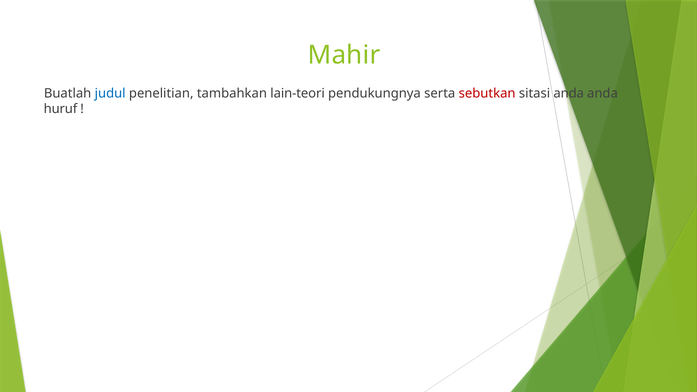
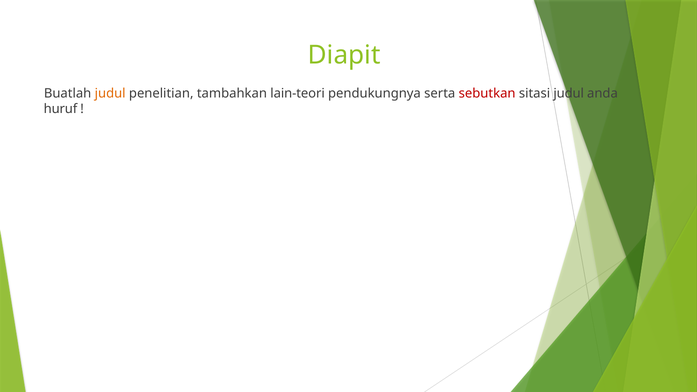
Mahir: Mahir -> Diapit
judul at (110, 94) colour: blue -> orange
sitasi anda: anda -> judul
